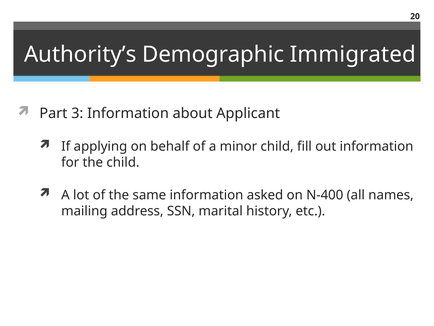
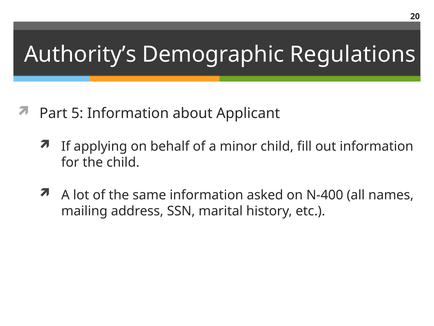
Immigrated: Immigrated -> Regulations
3: 3 -> 5
